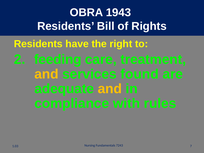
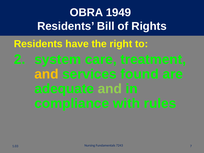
1943: 1943 -> 1949
feeding: feeding -> system
and at (110, 89) colour: yellow -> light green
